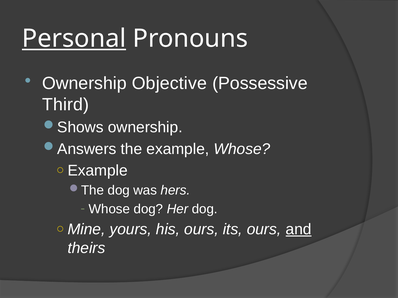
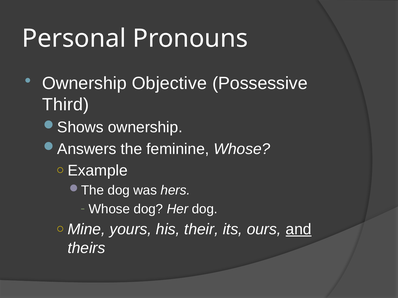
Personal underline: present -> none
example: example -> feminine
his ours: ours -> their
